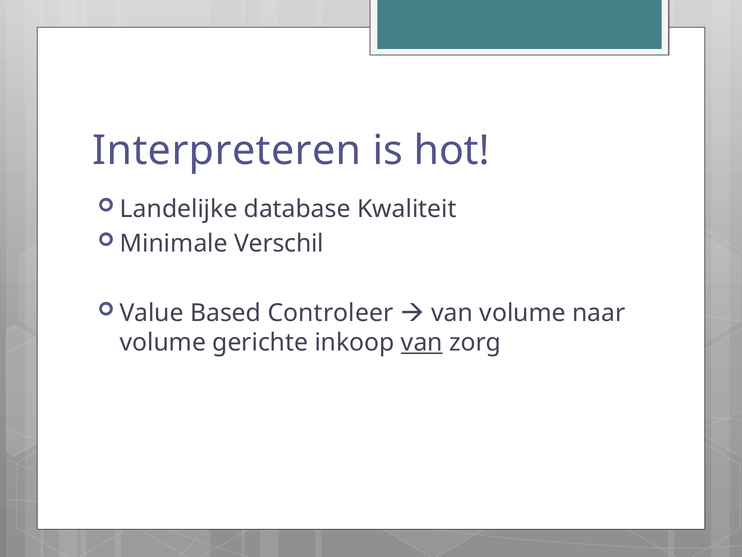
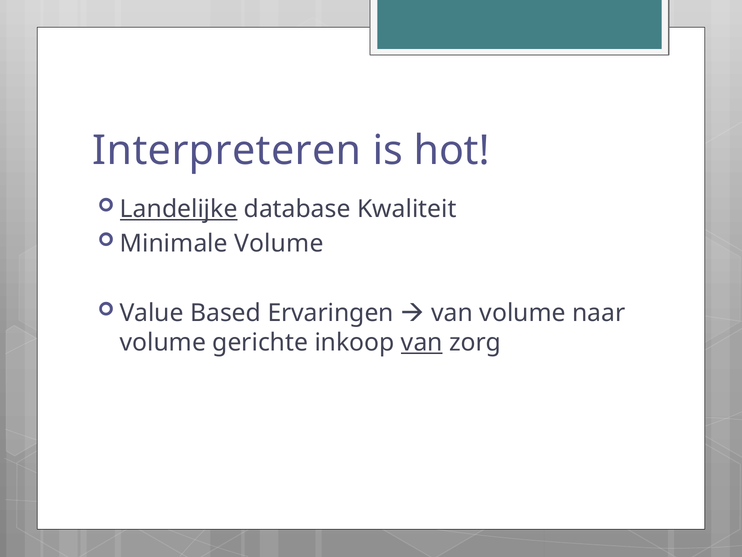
Landelijke underline: none -> present
Minimale Verschil: Verschil -> Volume
Controleer: Controleer -> Ervaringen
